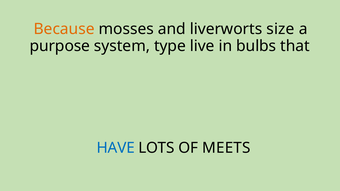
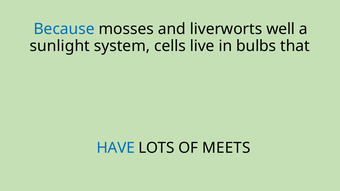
Because colour: orange -> blue
size: size -> well
purpose: purpose -> sunlight
type: type -> cells
